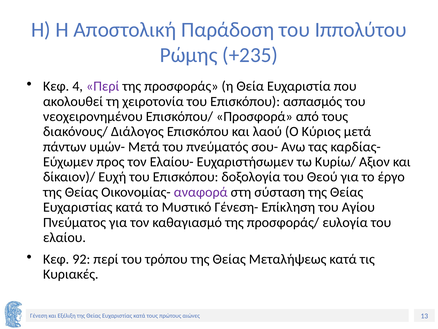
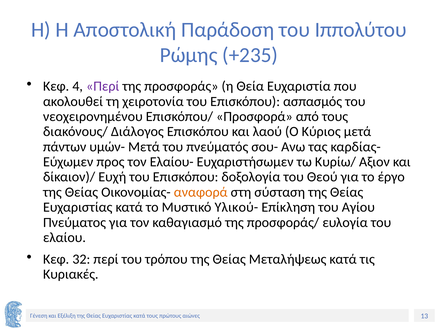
αναφορά colour: purple -> orange
Γένεση-: Γένεση- -> Υλικού-
92: 92 -> 32
